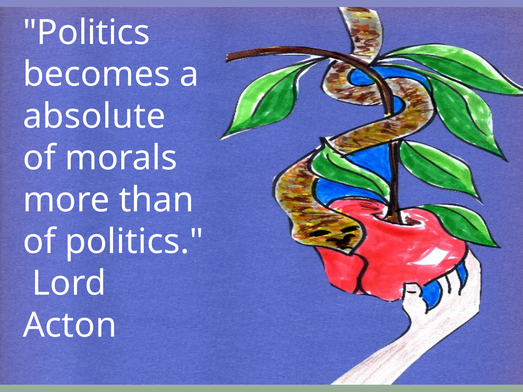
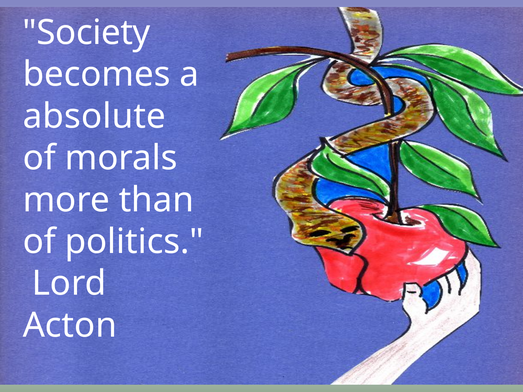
Politics at (86, 33): Politics -> Society
